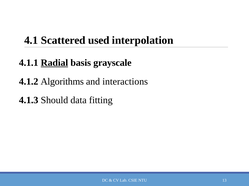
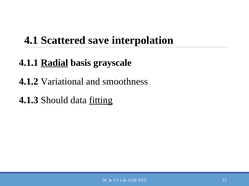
used: used -> save
Algorithms: Algorithms -> Variational
interactions: interactions -> smoothness
fitting underline: none -> present
